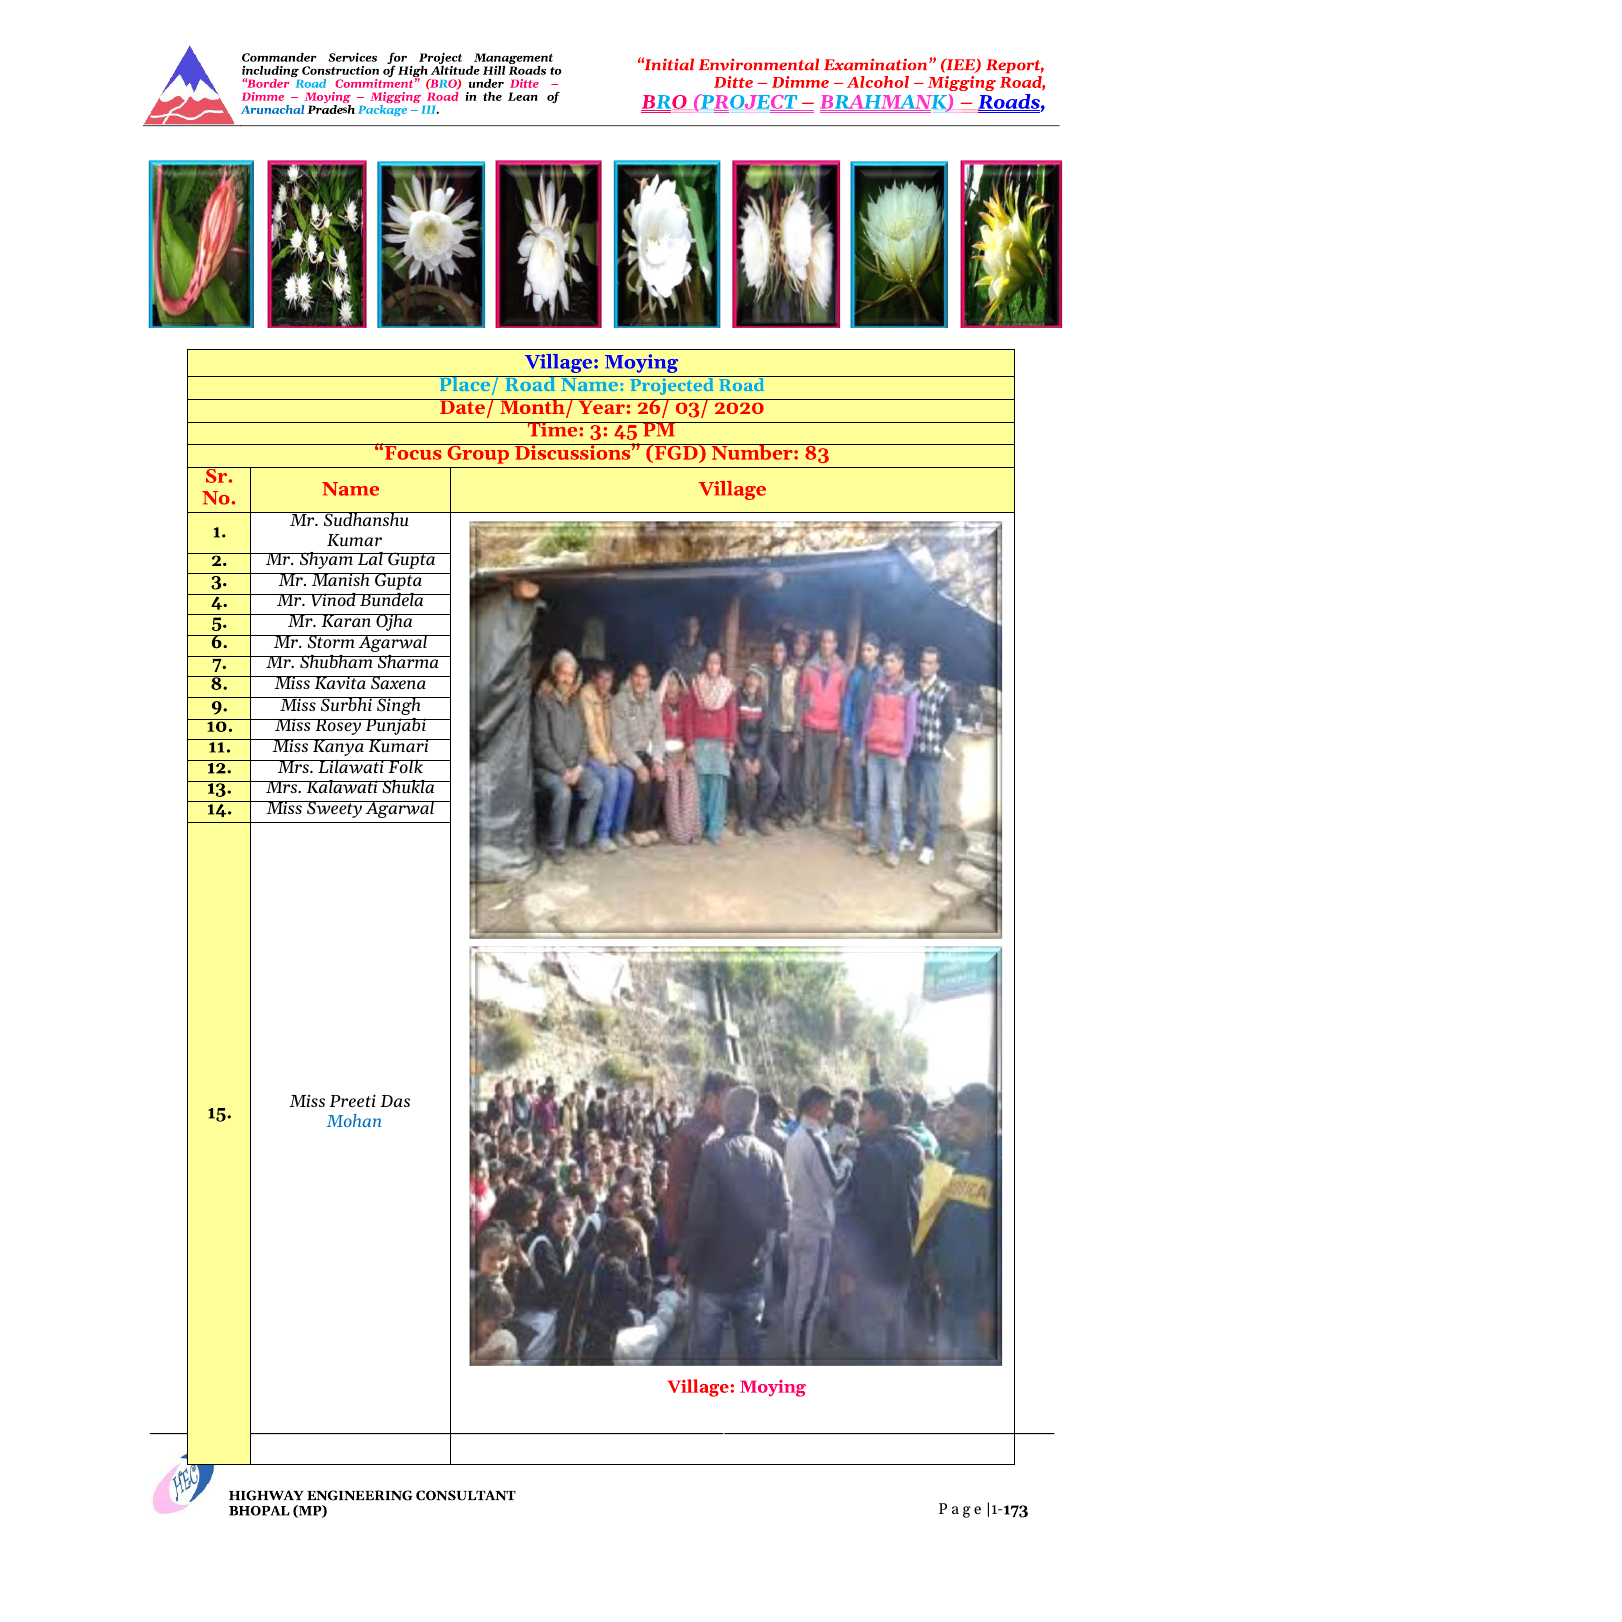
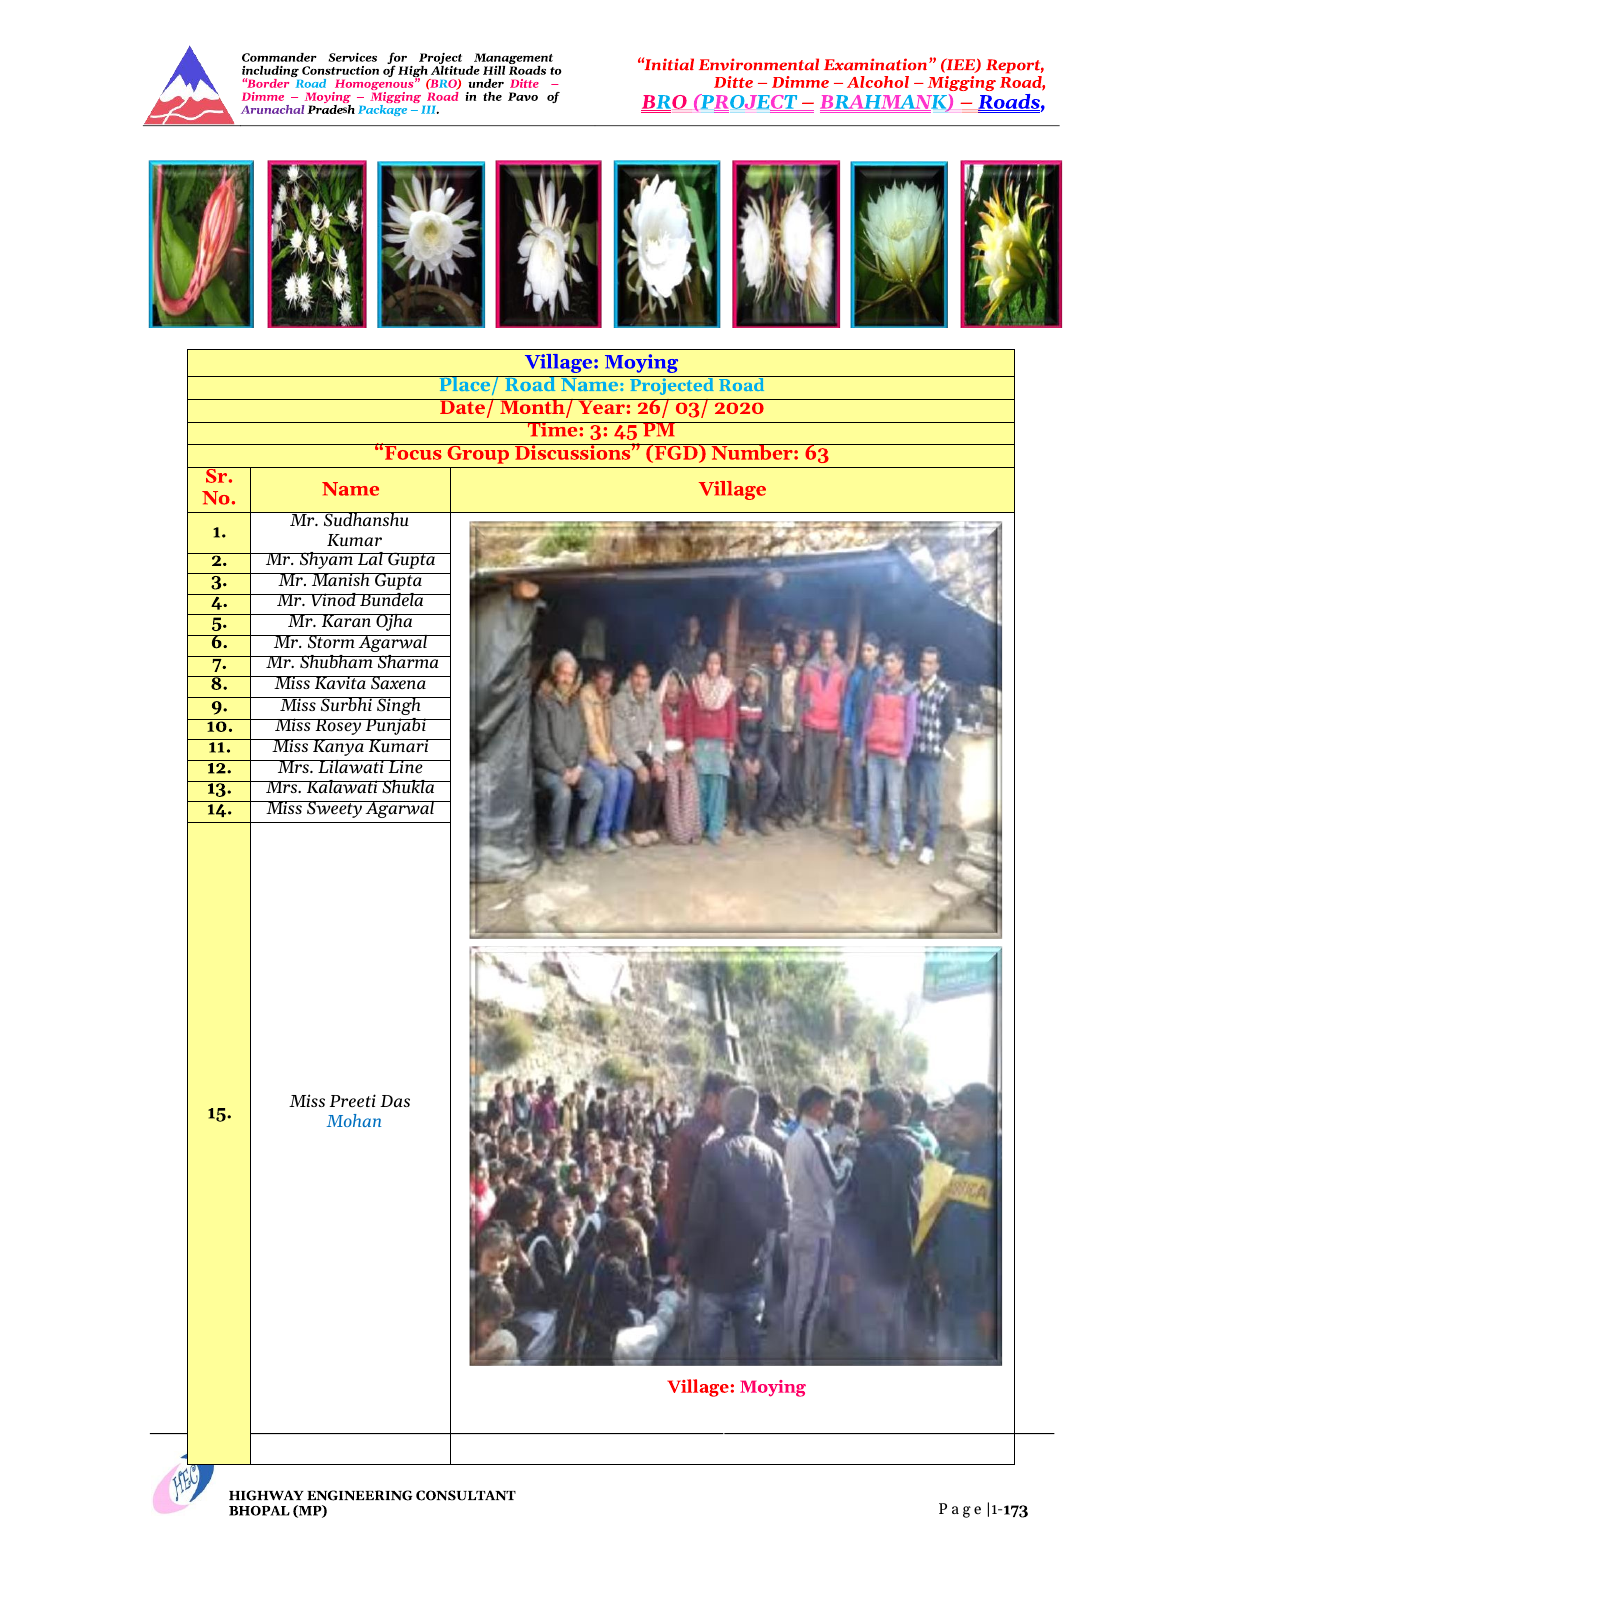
Commitment: Commitment -> Homogenous
Lean: Lean -> Pavo
Arunachal colour: blue -> purple
83: 83 -> 63
Folk: Folk -> Line
